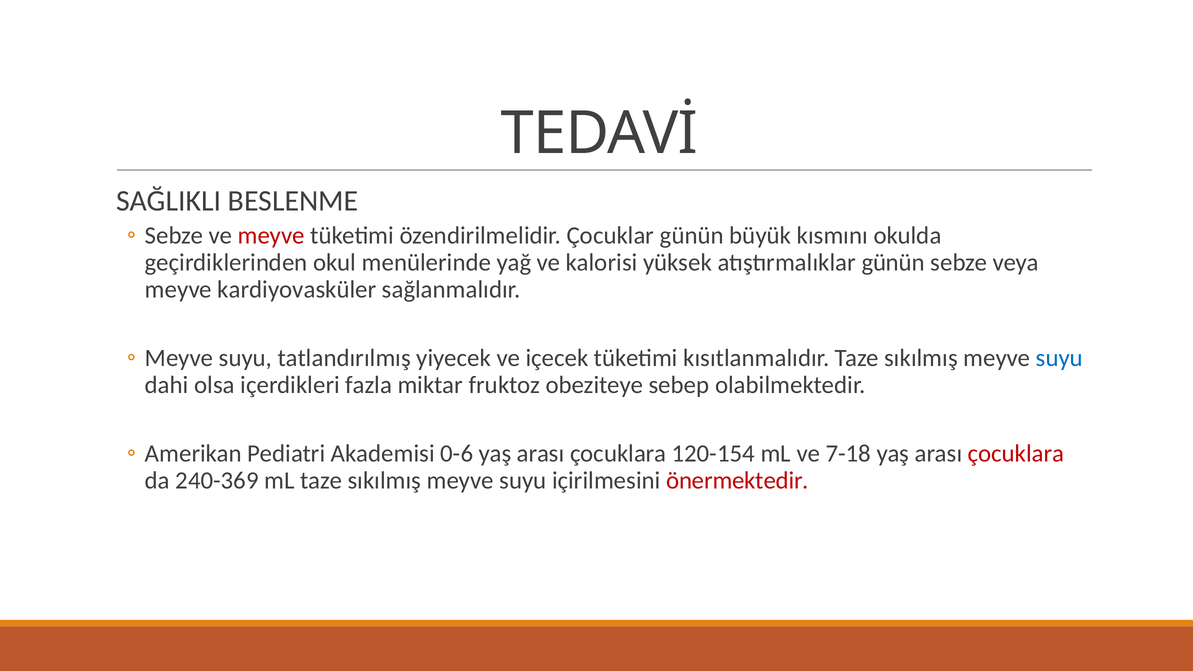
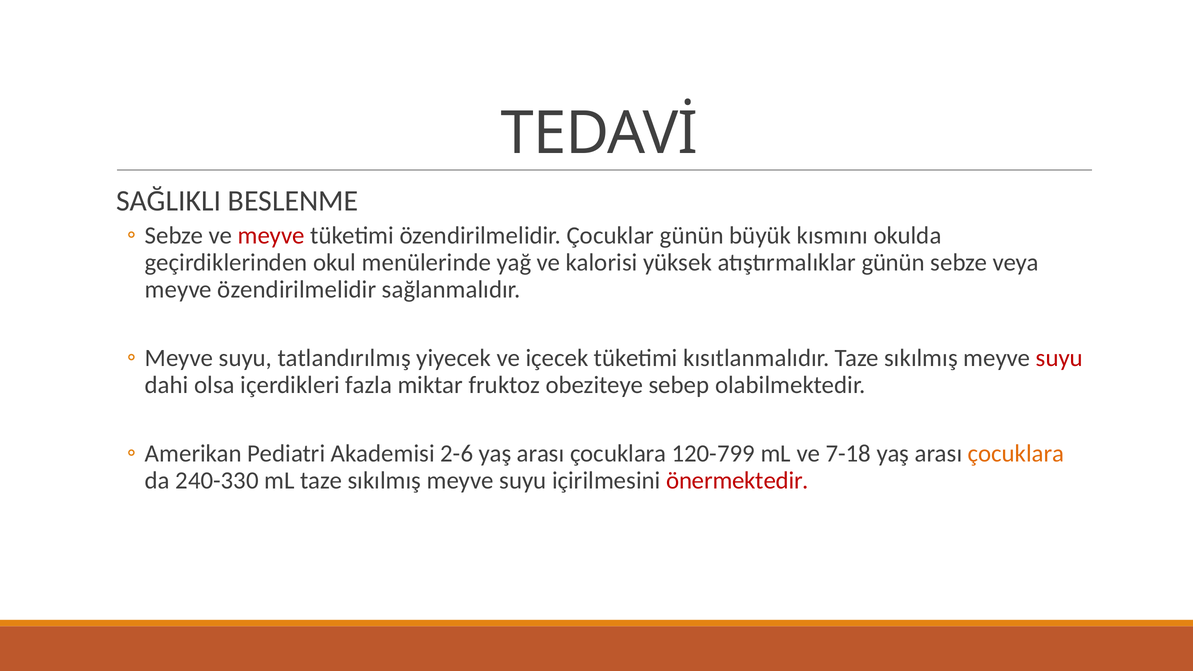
meyve kardiyovasküler: kardiyovasküler -> özendirilmelidir
suyu at (1060, 358) colour: blue -> red
0-6: 0-6 -> 2-6
120-154: 120-154 -> 120-799
çocuklara at (1016, 454) colour: red -> orange
240-369: 240-369 -> 240-330
